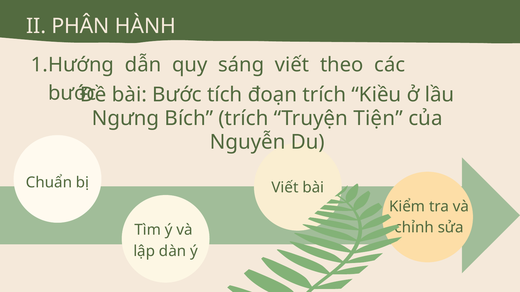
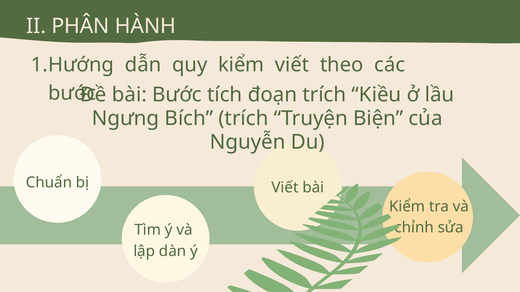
quy sáng: sáng -> kiểm
Tiện: Tiện -> Biện
